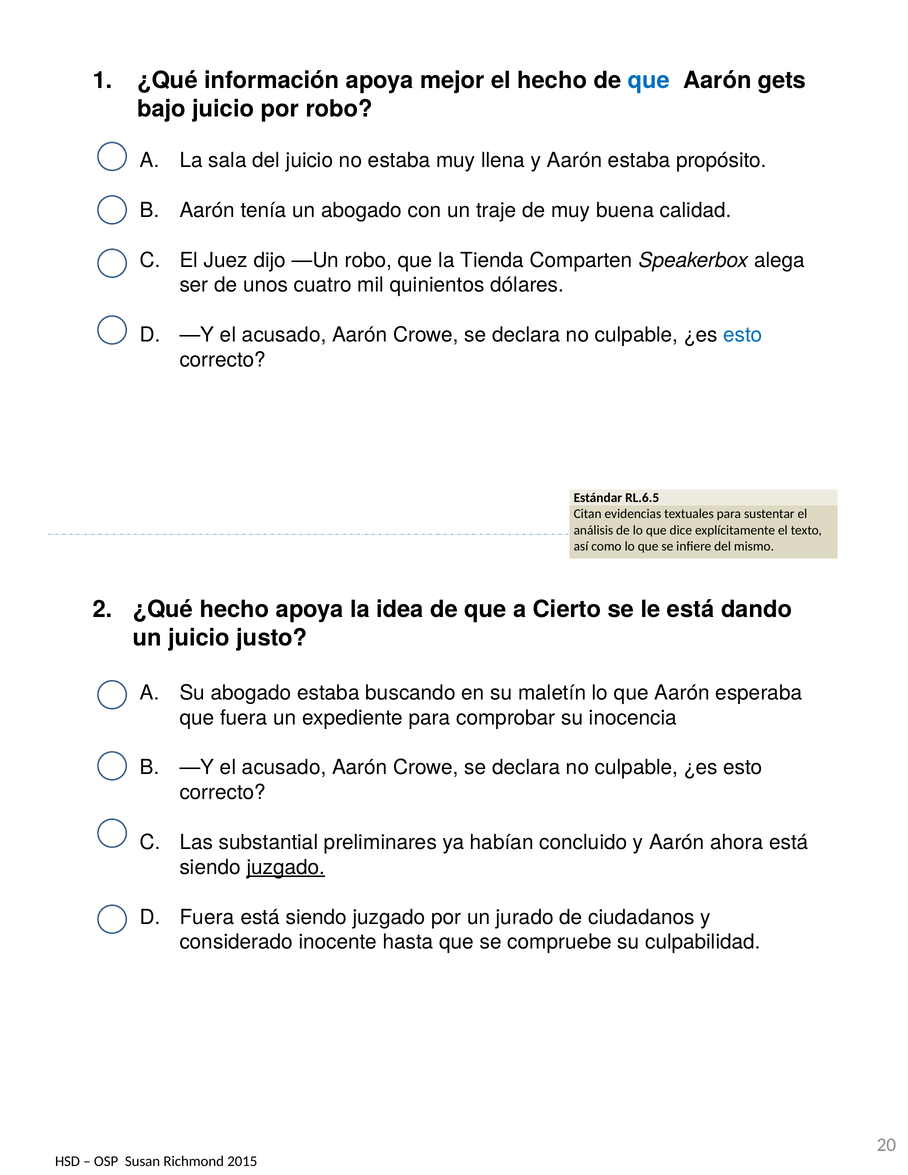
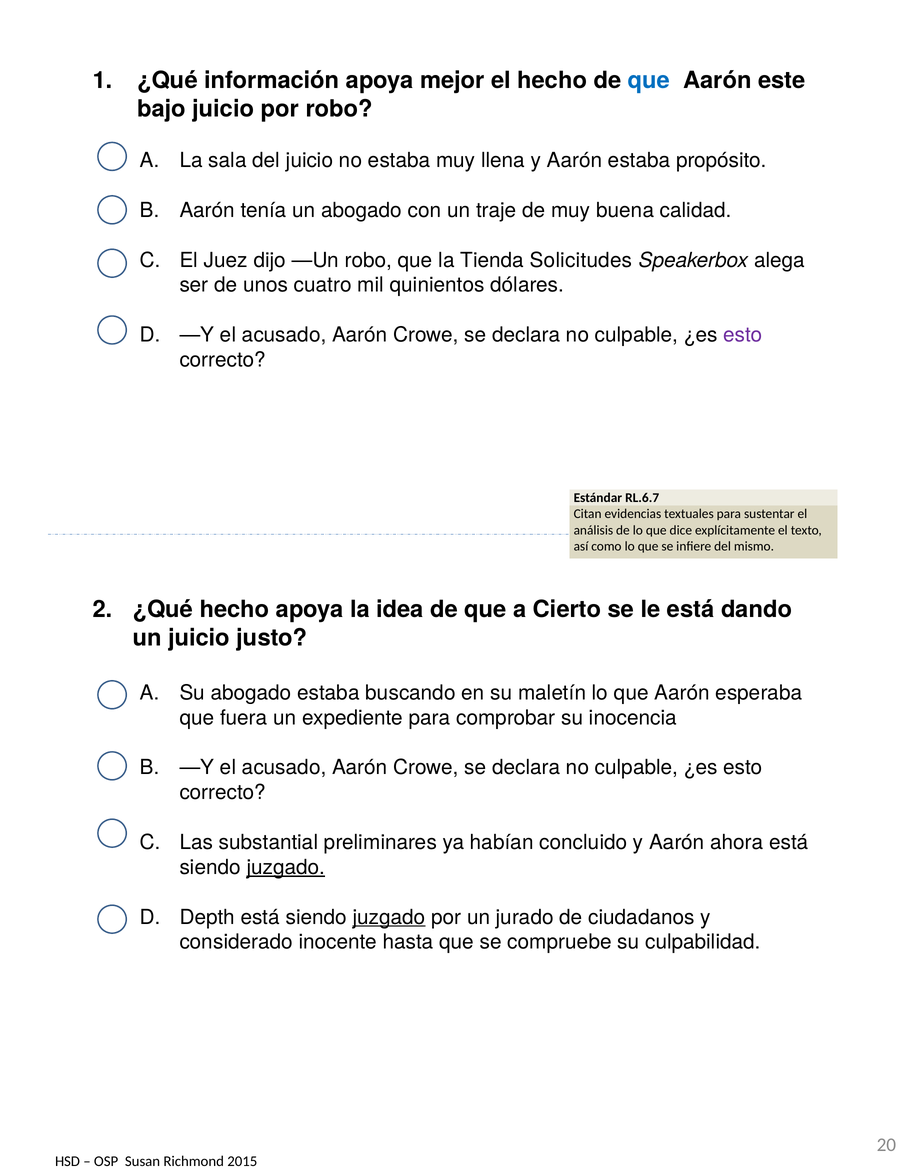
gets: gets -> este
Comparten: Comparten -> Solicitudes
esto at (743, 335) colour: blue -> purple
RL.6.5: RL.6.5 -> RL.6.7
Fuera at (207, 917): Fuera -> Depth
juzgado at (389, 917) underline: none -> present
